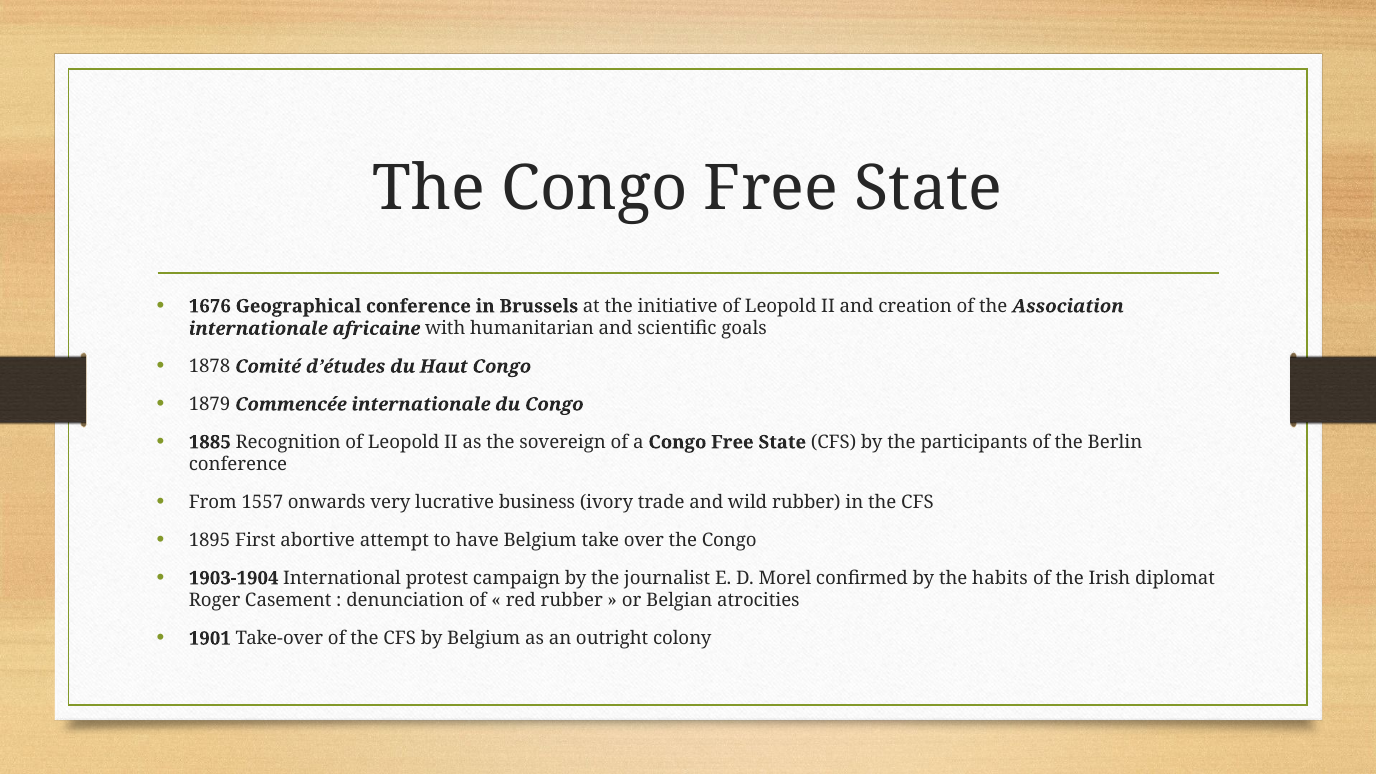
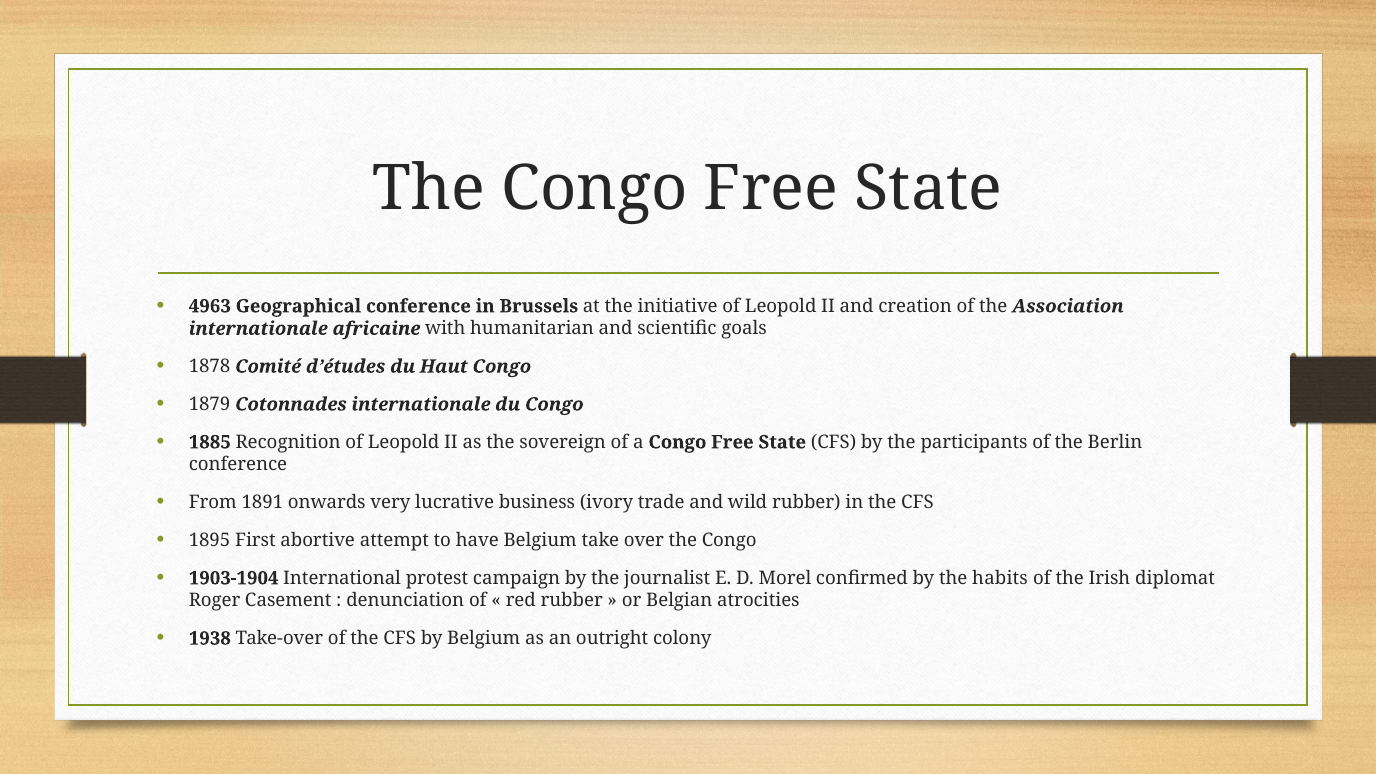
1676: 1676 -> 4963
Commencée: Commencée -> Cotonnades
1557: 1557 -> 1891
1901: 1901 -> 1938
